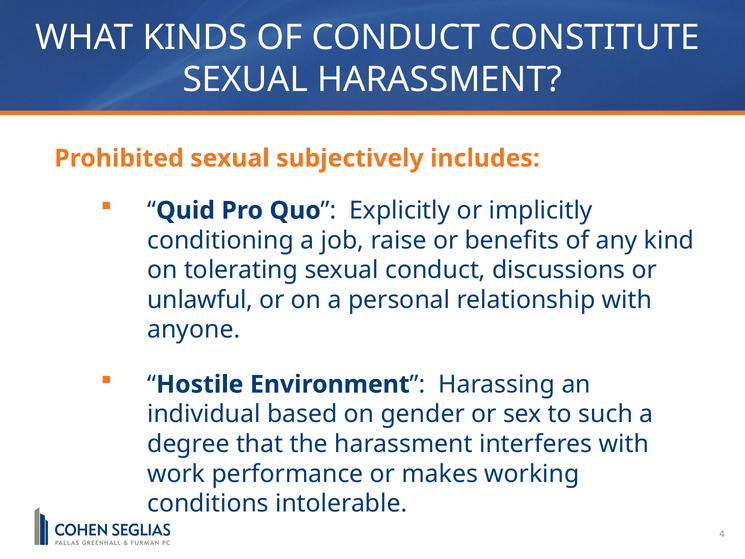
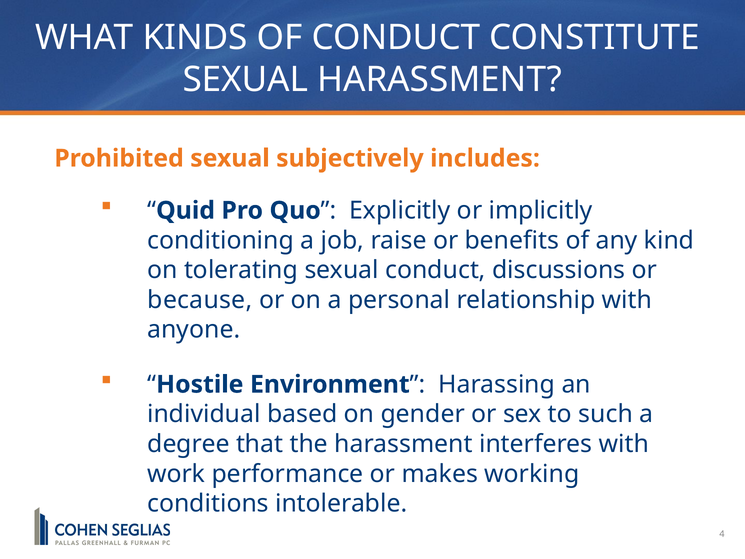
unlawful: unlawful -> because
